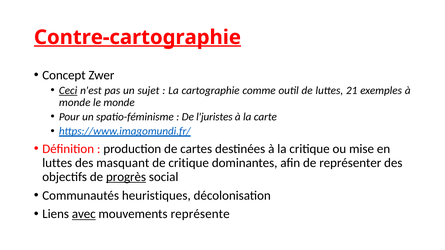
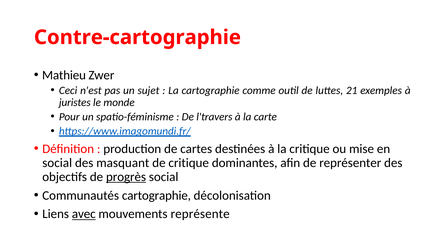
Contre-cartographie underline: present -> none
Concept: Concept -> Mathieu
Ceci underline: present -> none
monde at (75, 103): monde -> juristes
l'juristes: l'juristes -> l'travers
luttes at (57, 163): luttes -> social
Communautés heuristiques: heuristiques -> cartographie
